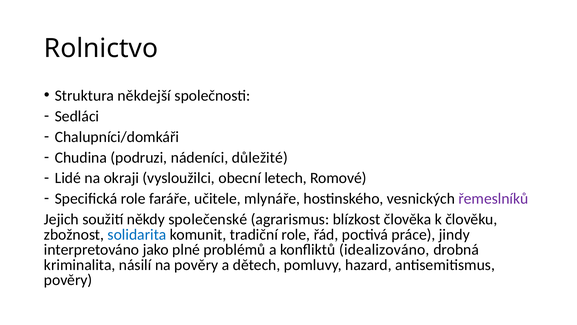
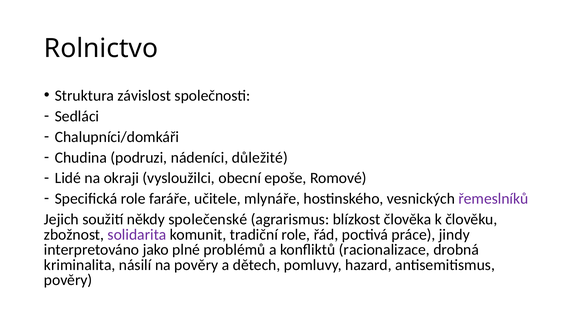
někdejší: někdejší -> závislost
letech: letech -> epoše
solidarita colour: blue -> purple
idealizováno: idealizováno -> racionalizace
